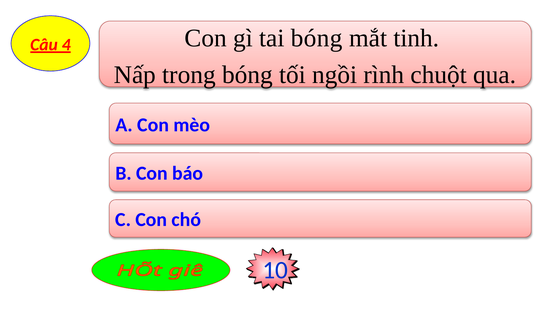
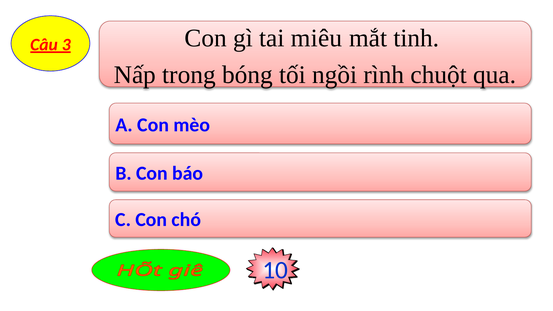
4: 4 -> 3
tai bóng: bóng -> miêu
